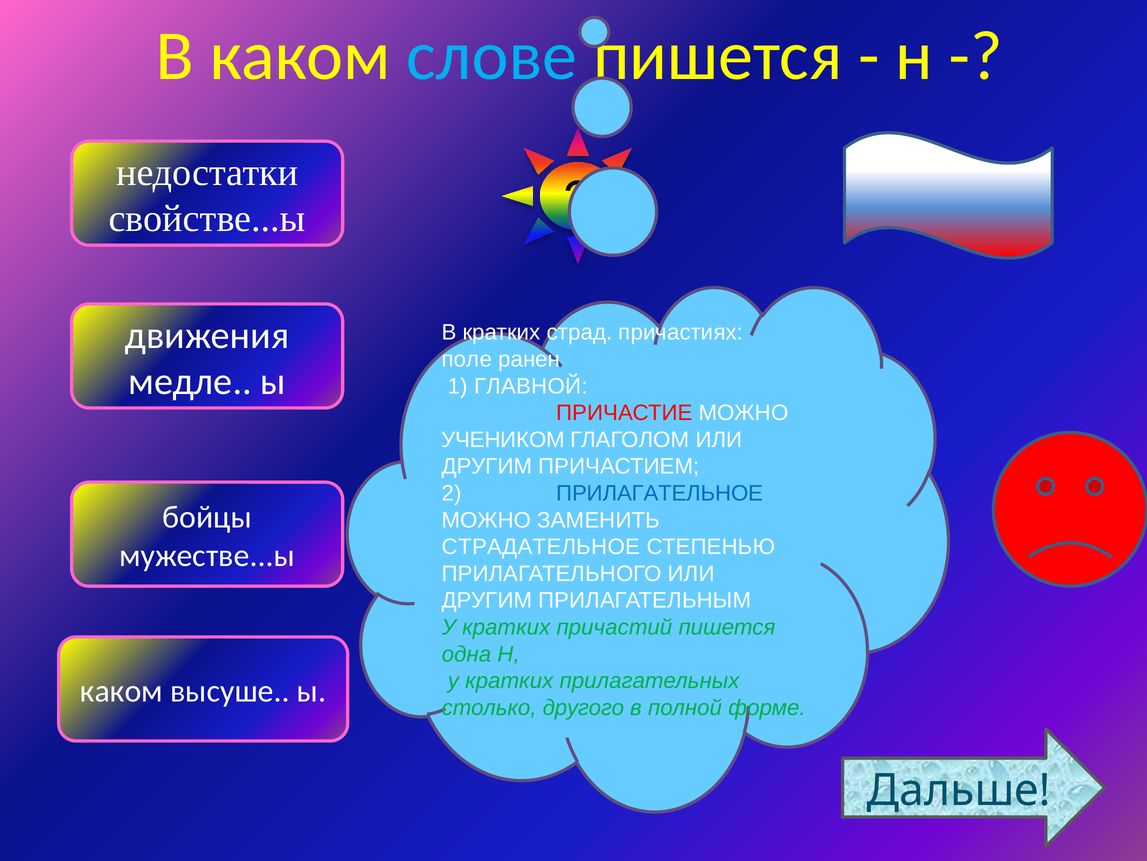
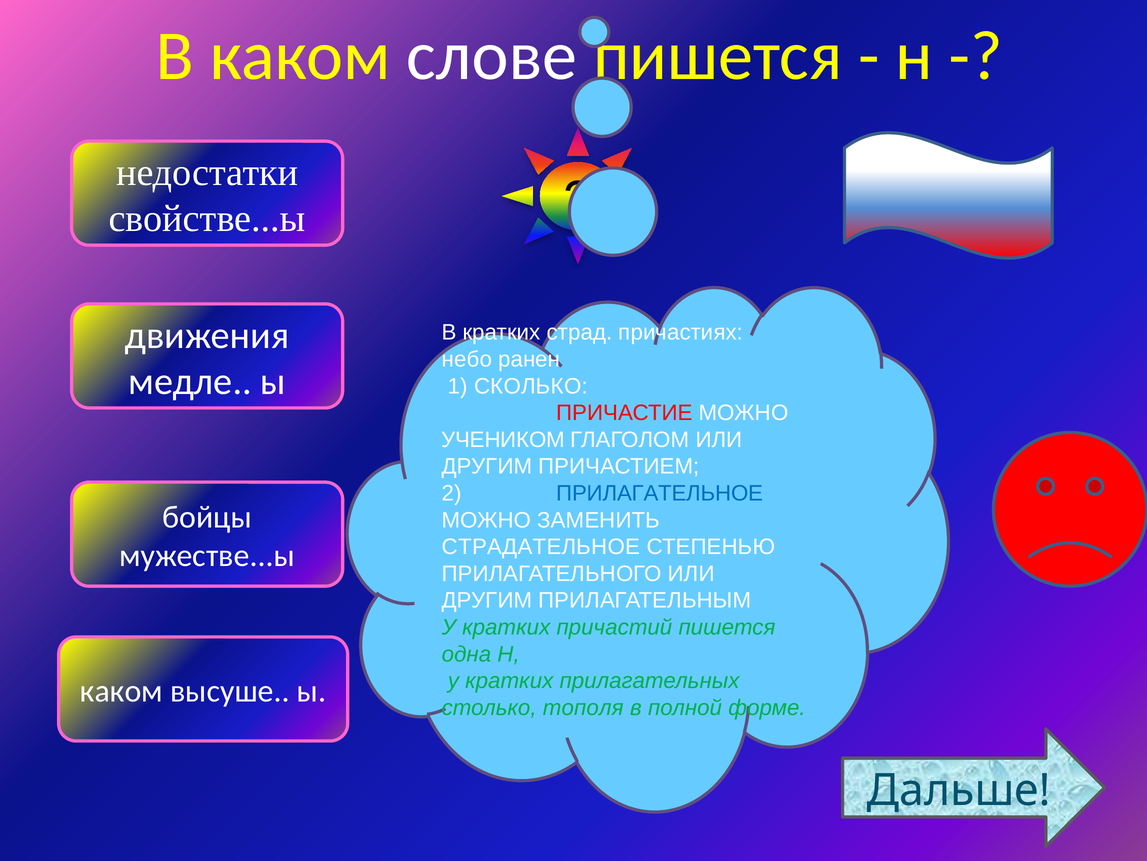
слове colour: light blue -> white
поле: поле -> небо
ГЛАВНОЙ: ГЛАВНОЙ -> СКОЛЬКО
другого: другого -> тополя
